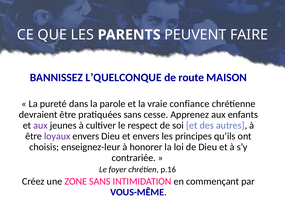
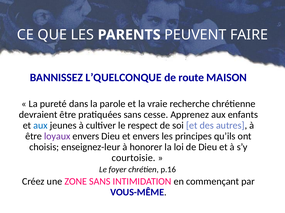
confiance: confiance -> recherche
aux at (40, 125) colour: purple -> blue
contrariée: contrariée -> courtoisie
